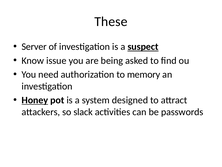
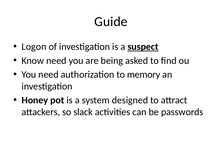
These: These -> Guide
Server: Server -> Logon
Know issue: issue -> need
Honey underline: present -> none
